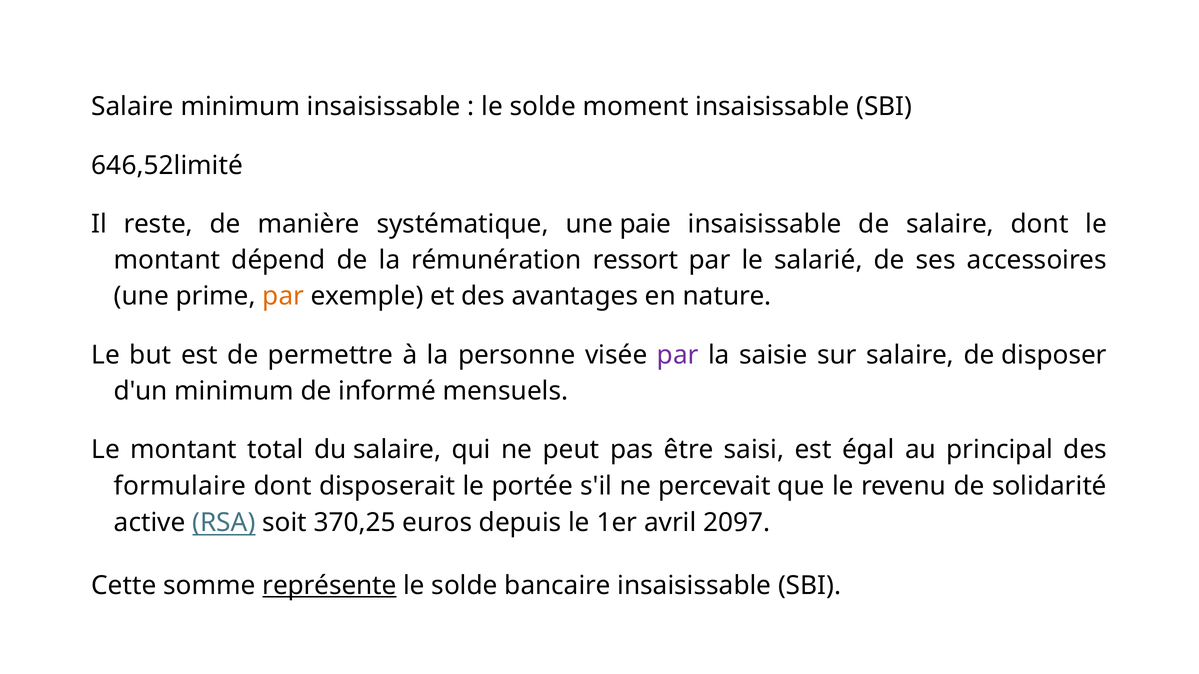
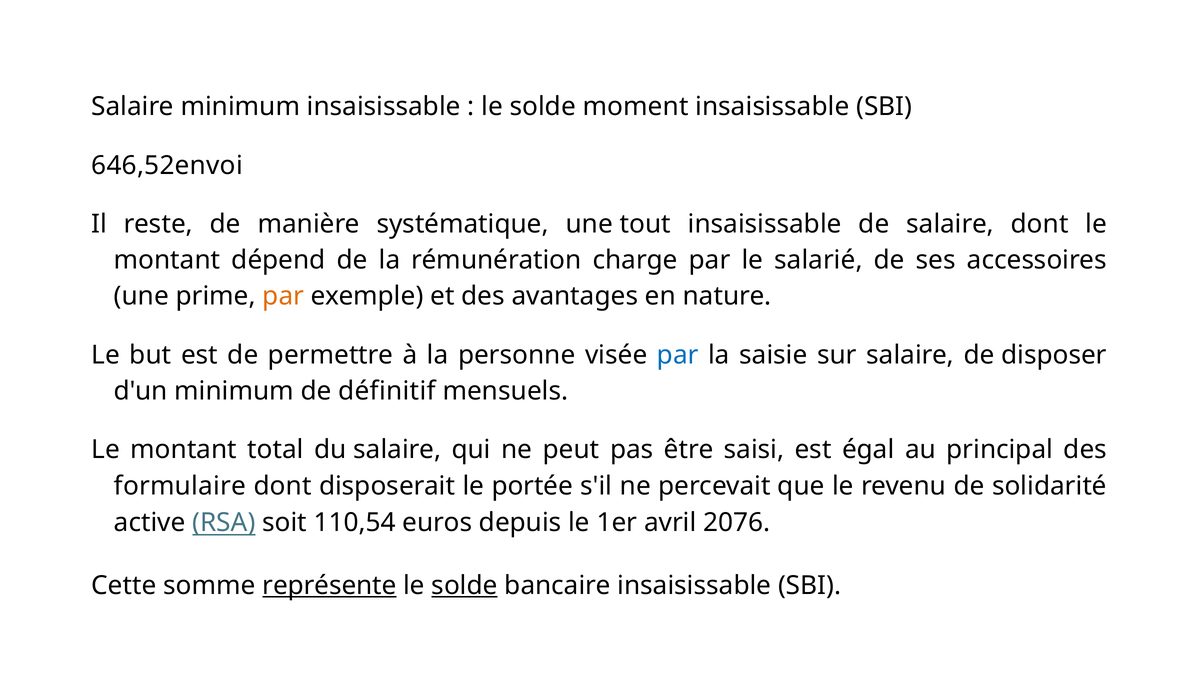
646,52limité: 646,52limité -> 646,52envoi
paie: paie -> tout
ressort: ressort -> charge
par at (678, 355) colour: purple -> blue
informé: informé -> définitif
370,25: 370,25 -> 110,54
2097: 2097 -> 2076
solde at (465, 586) underline: none -> present
